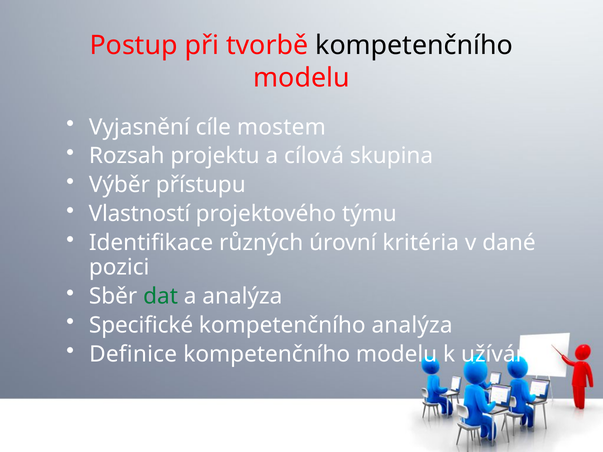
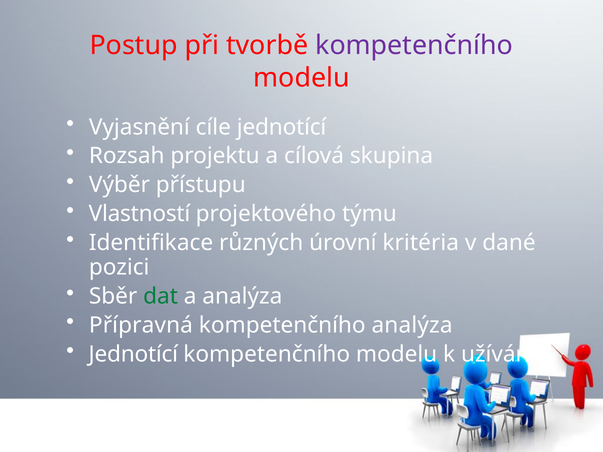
kompetenčního at (414, 46) colour: black -> purple
cíle mostem: mostem -> jednotící
Specifické: Specifické -> Přípravná
Definice at (133, 354): Definice -> Jednotící
